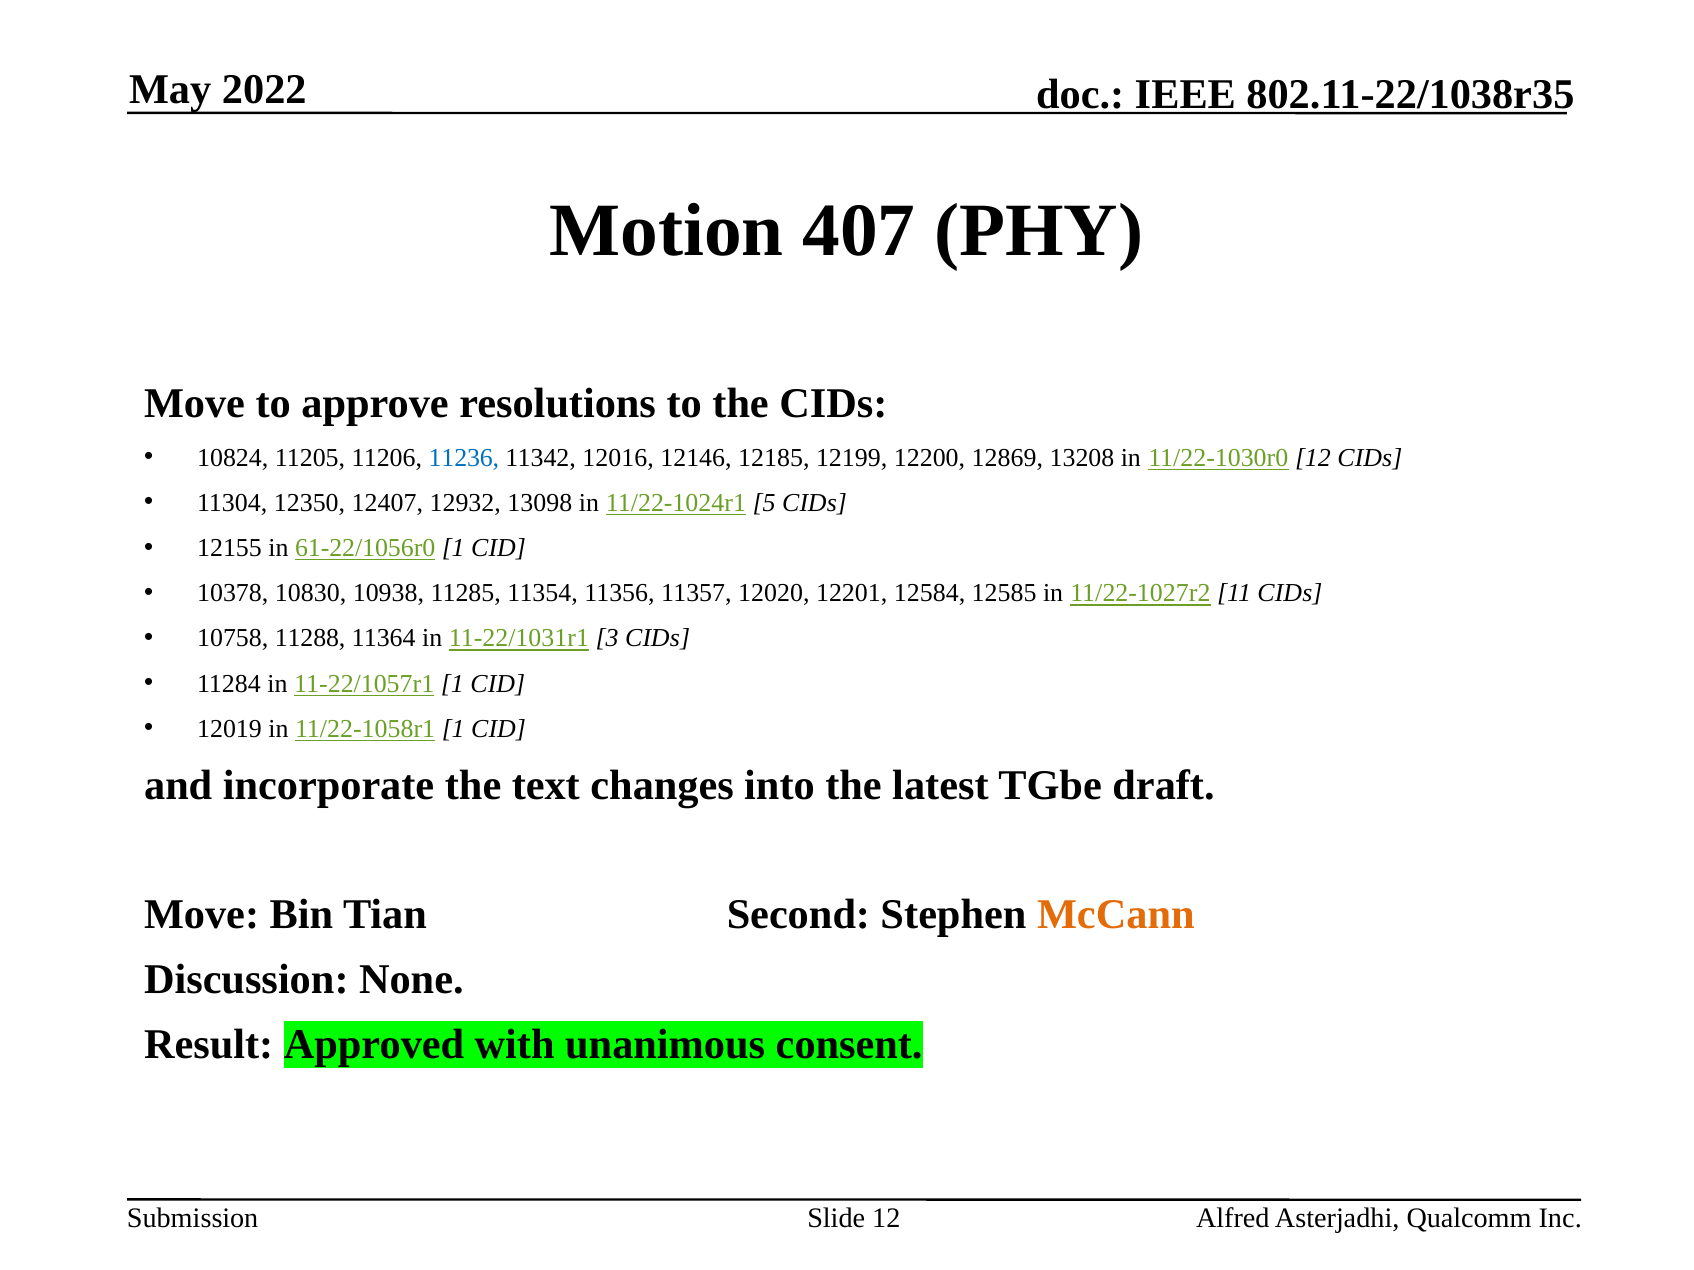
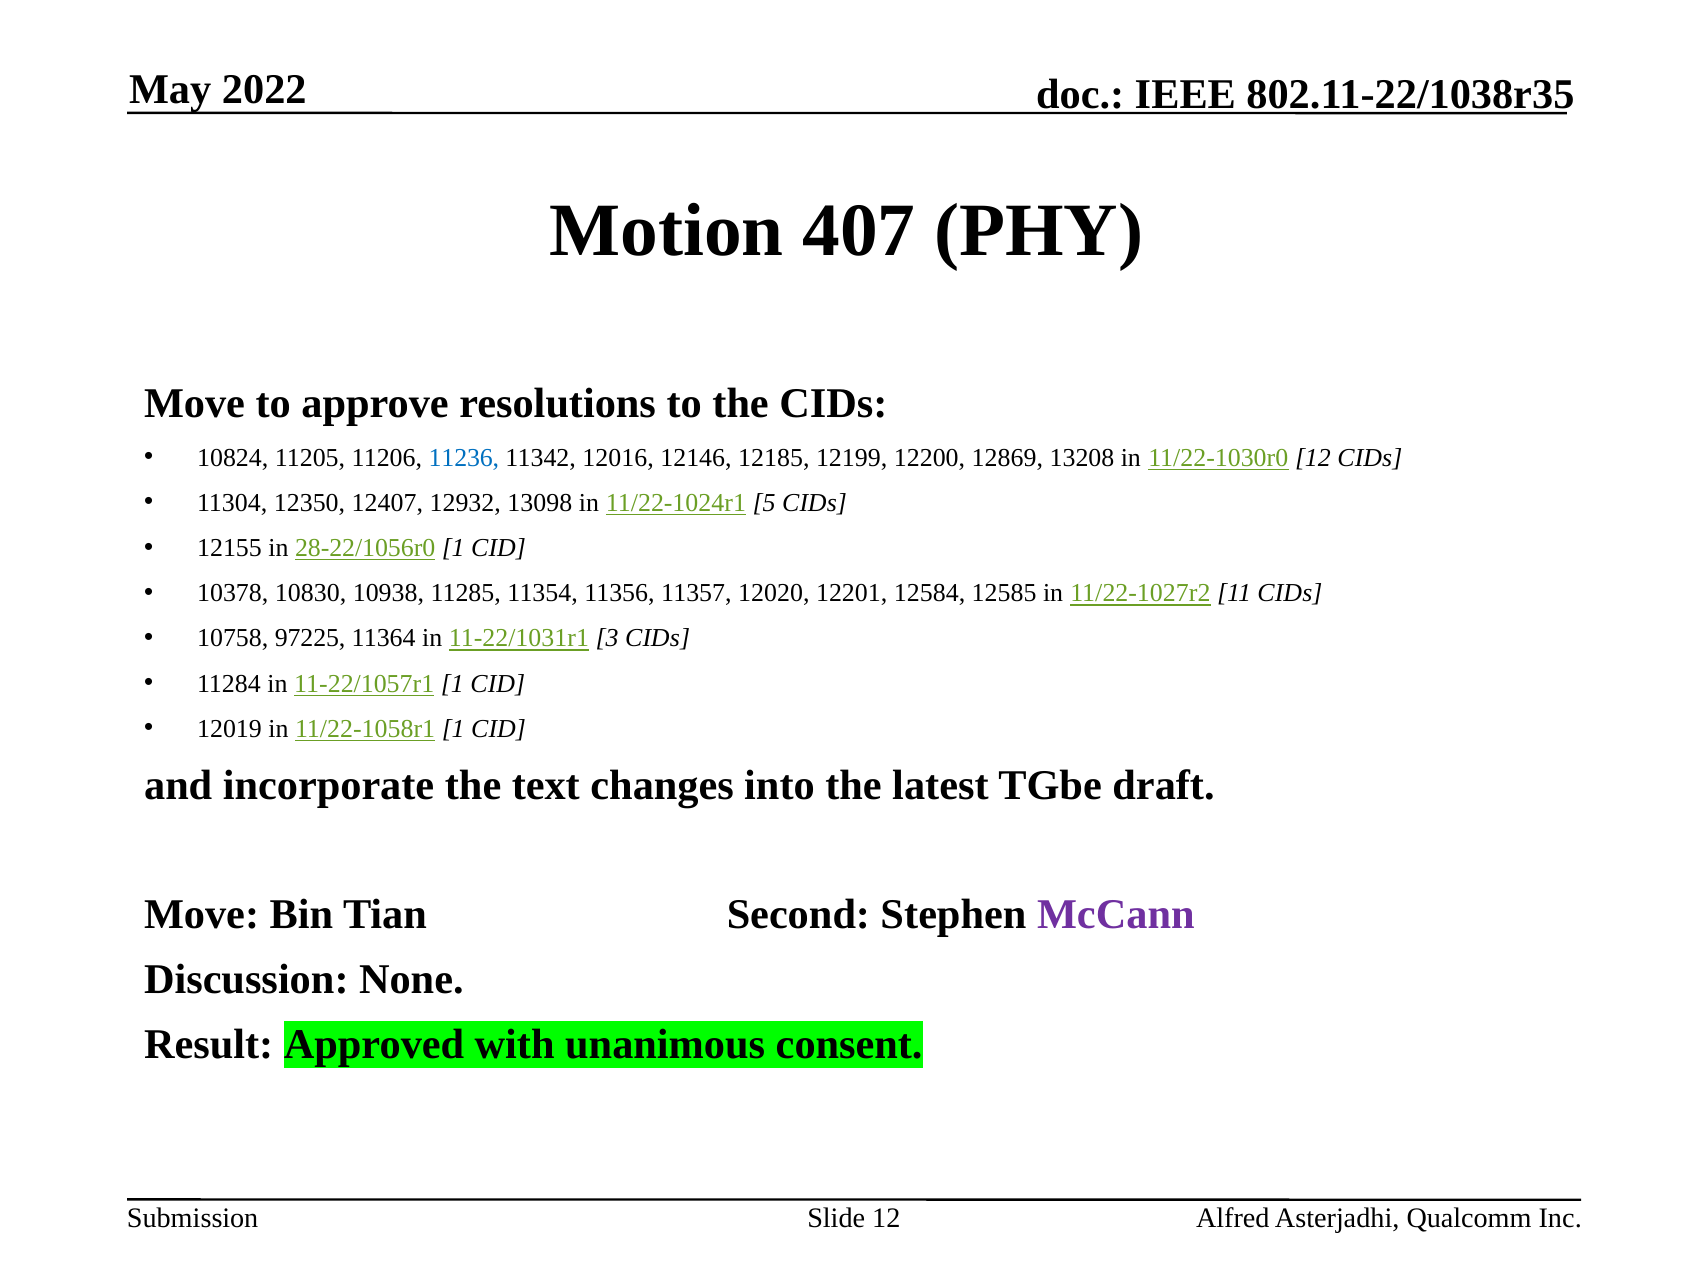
61-22/1056r0: 61-22/1056r0 -> 28-22/1056r0
11288: 11288 -> 97225
McCann colour: orange -> purple
